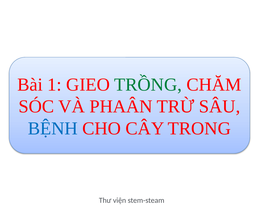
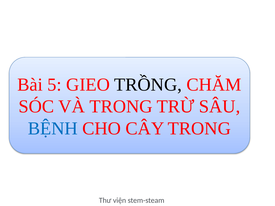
1: 1 -> 5
TRỒNG colour: green -> black
VÀ PHAÂN: PHAÂN -> TRONG
